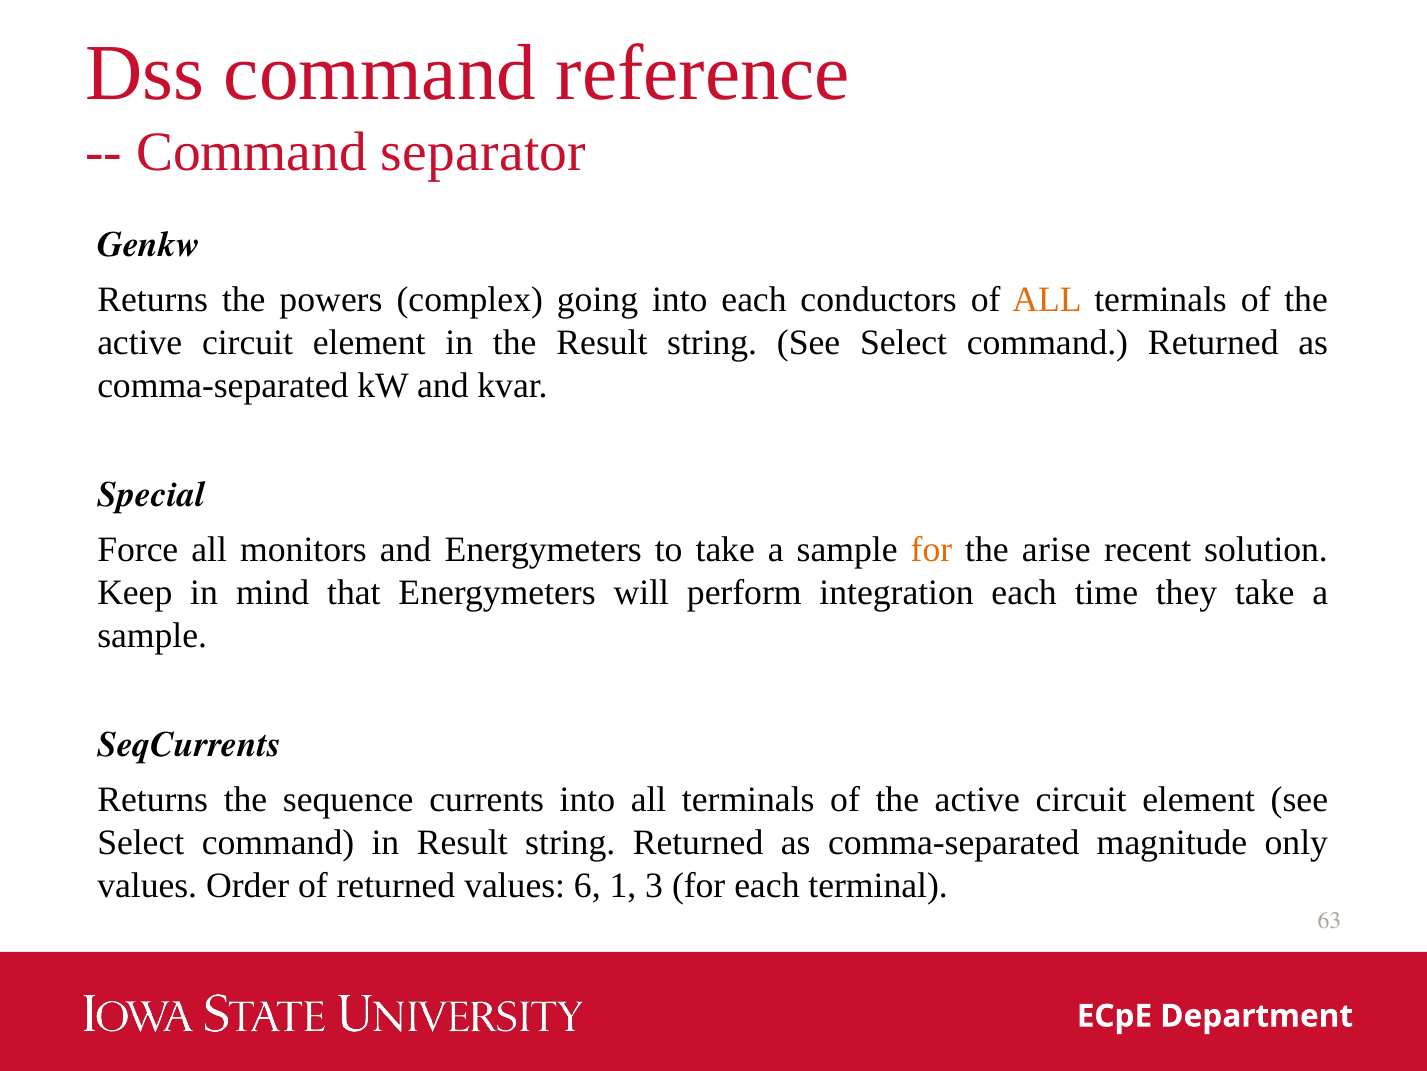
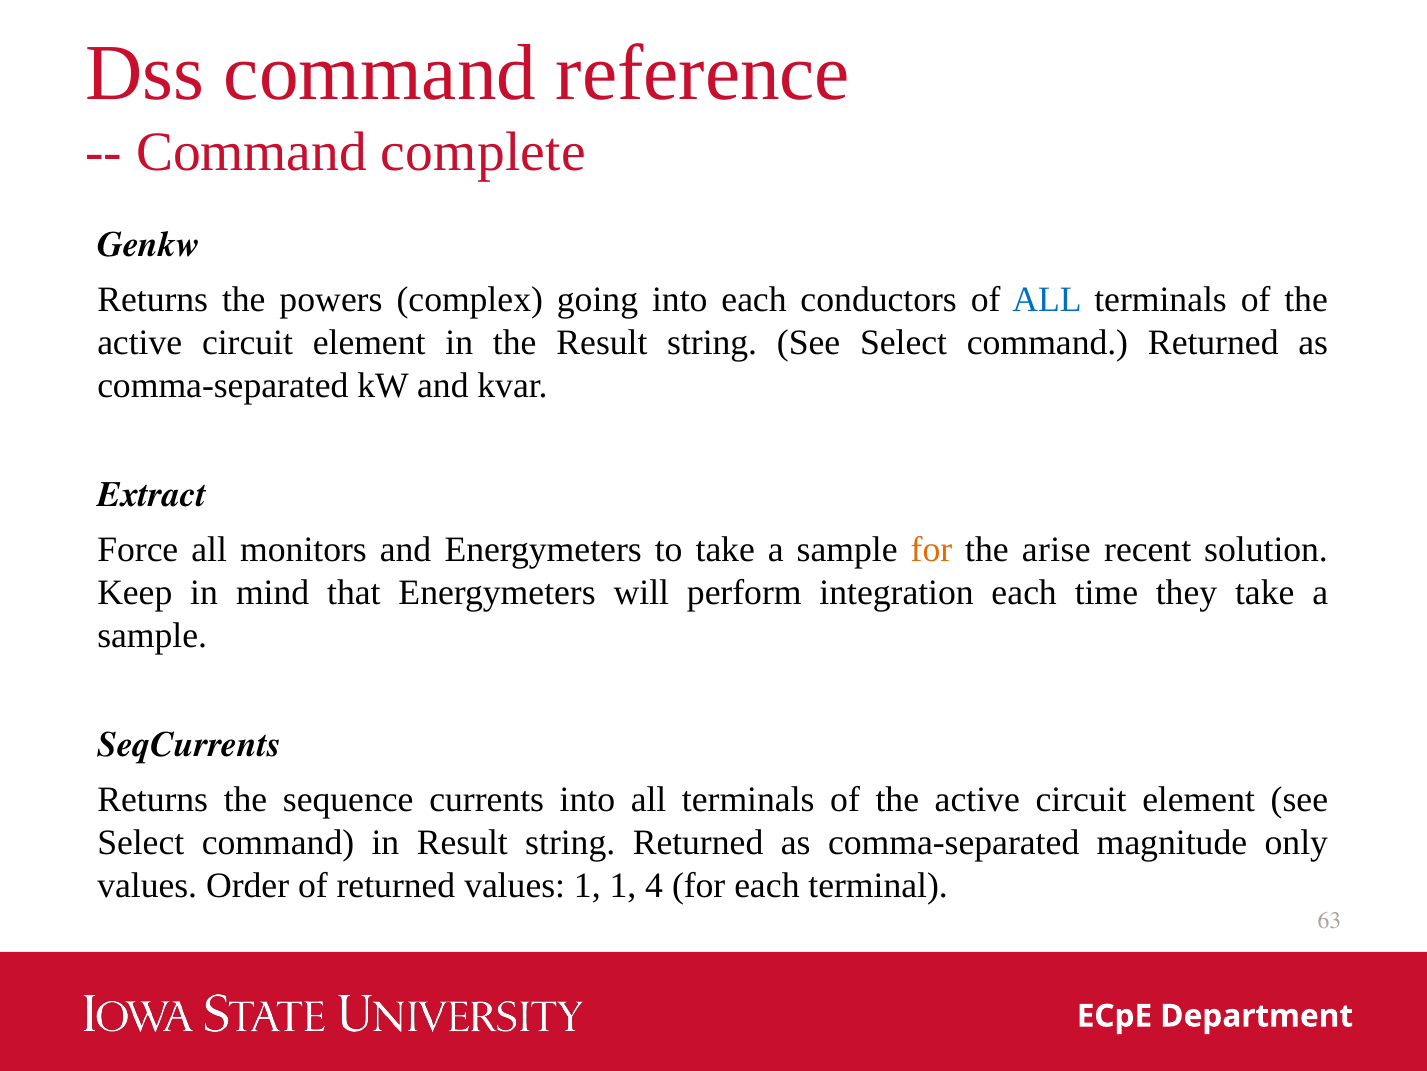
separator: separator -> complete
ALL at (1047, 300) colour: orange -> blue
Special: Special -> Extract
values 6: 6 -> 1
3: 3 -> 4
